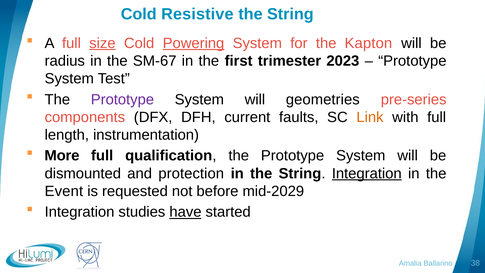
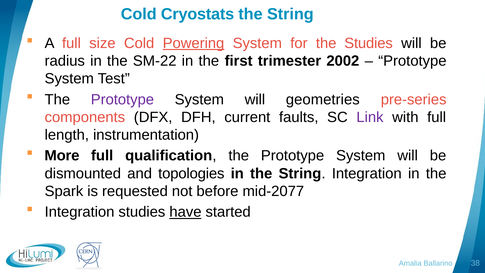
Resistive: Resistive -> Cryostats
size underline: present -> none
the Kapton: Kapton -> Studies
SM-67: SM-67 -> SM-22
2023: 2023 -> 2002
Link colour: orange -> purple
protection: protection -> topologies
Integration at (367, 173) underline: present -> none
Event: Event -> Spark
mid-2029: mid-2029 -> mid-2077
